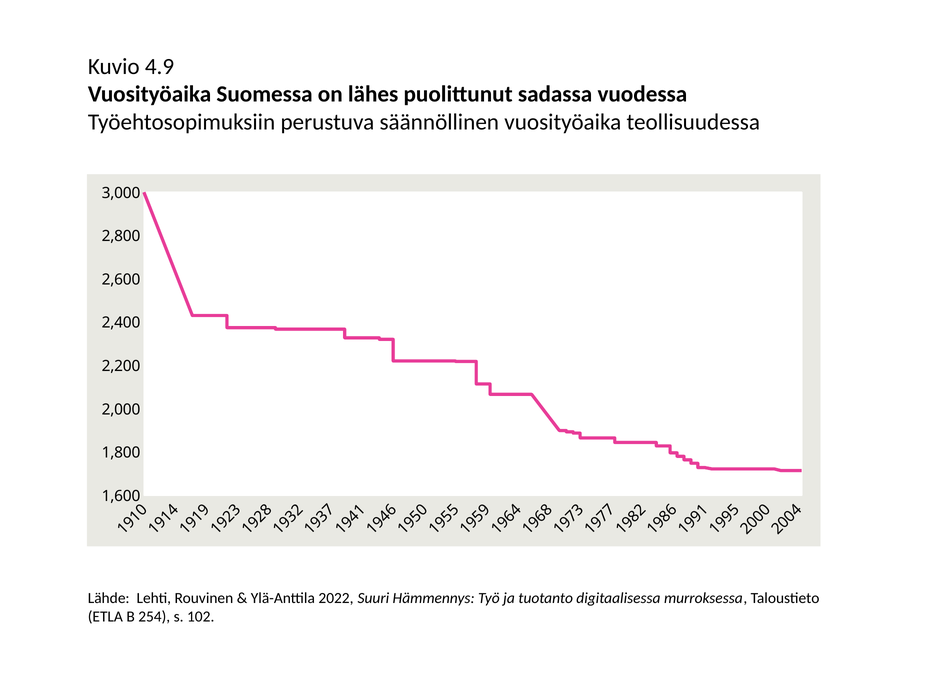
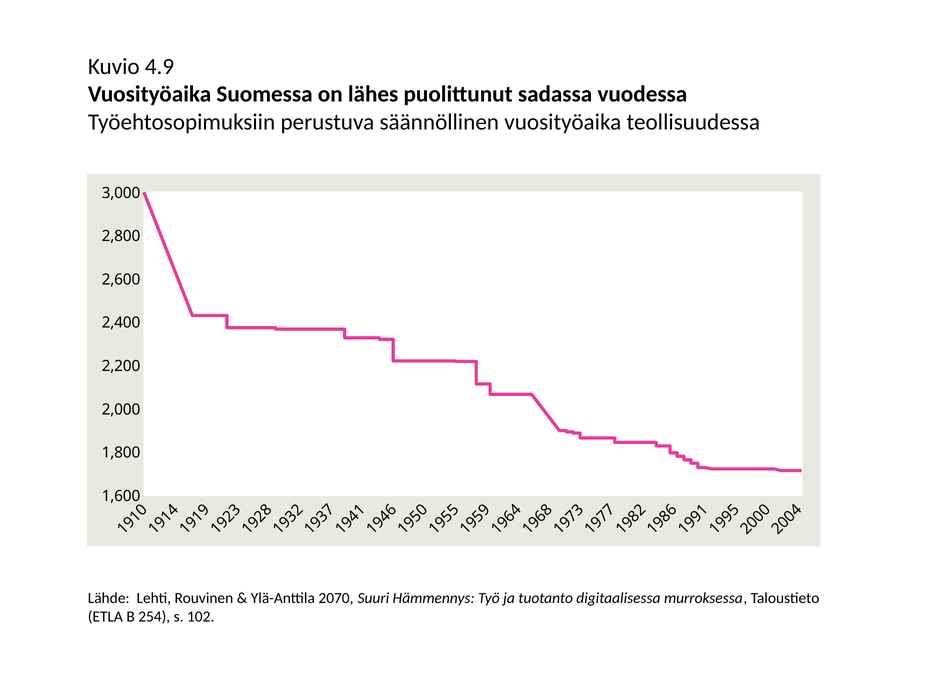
2022: 2022 -> 2070
